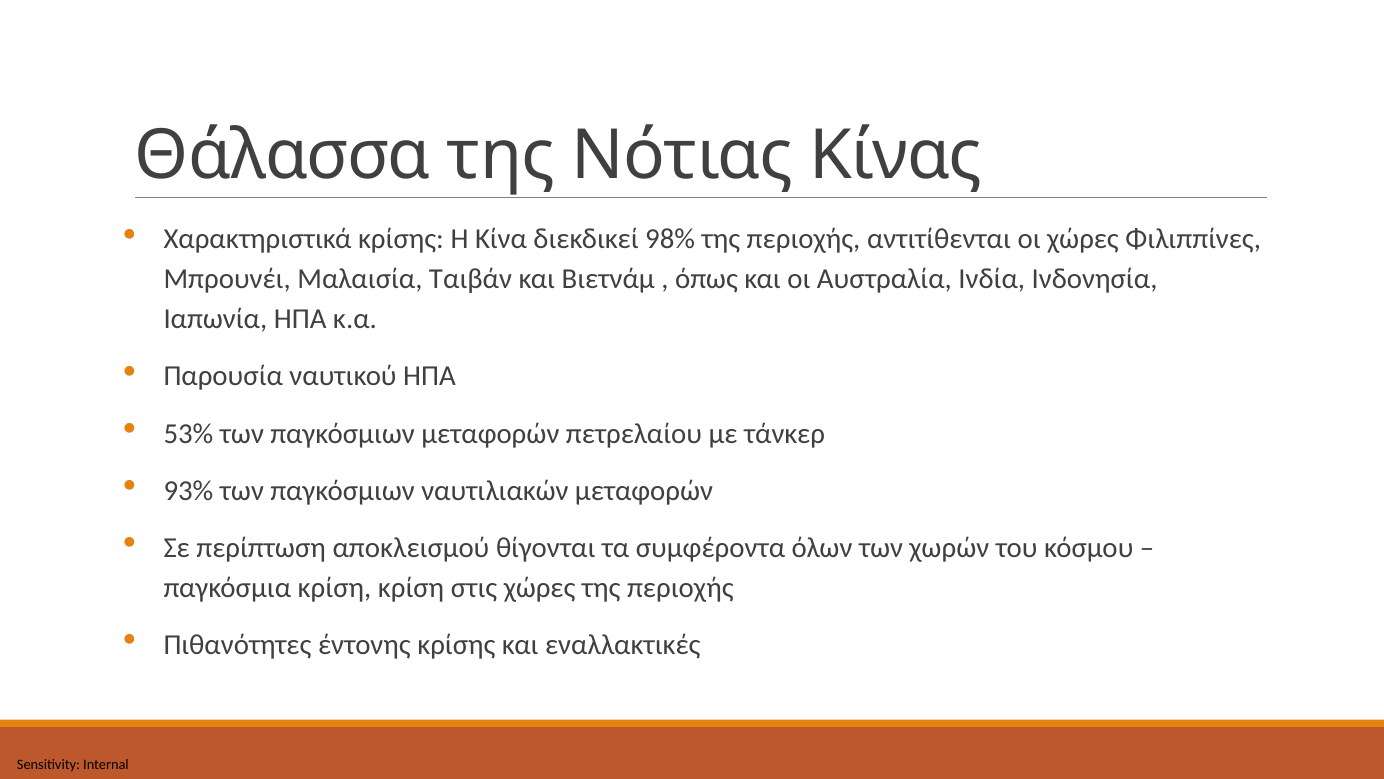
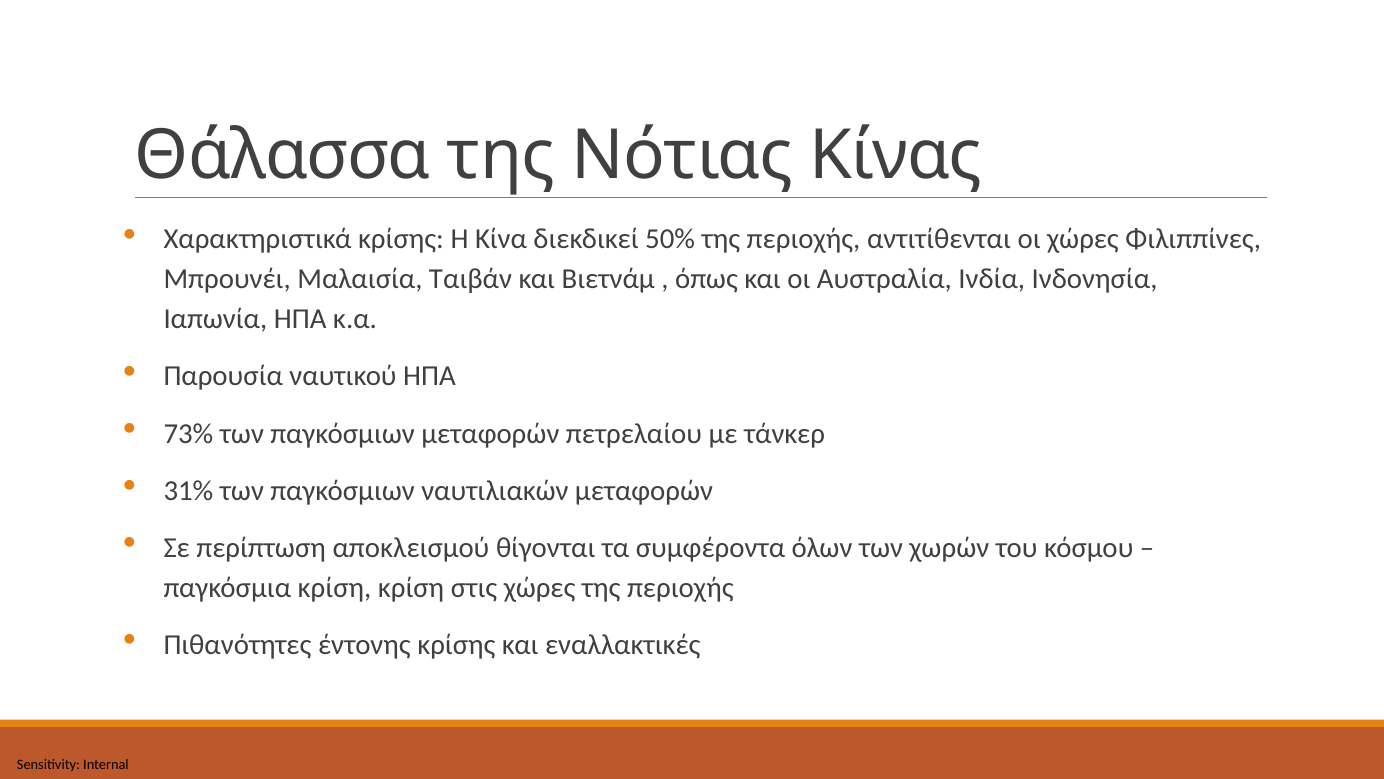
98%: 98% -> 50%
53%: 53% -> 73%
93%: 93% -> 31%
